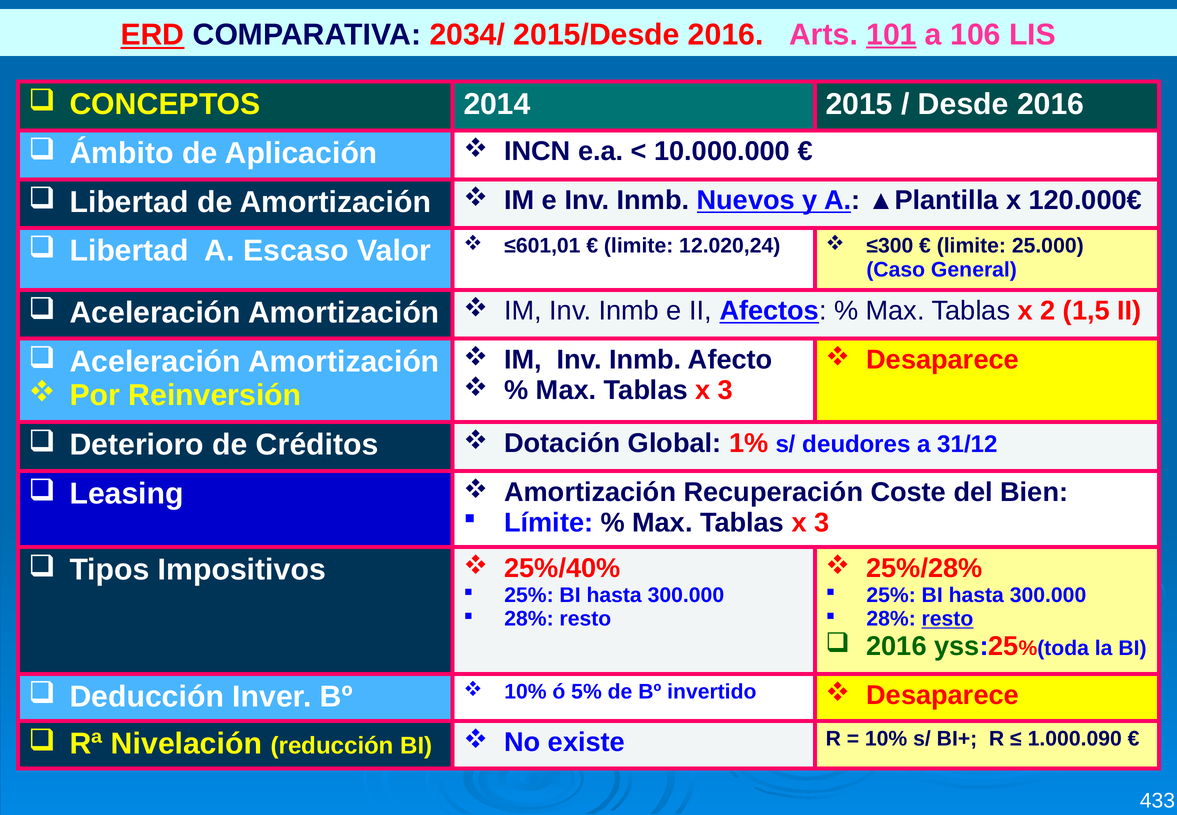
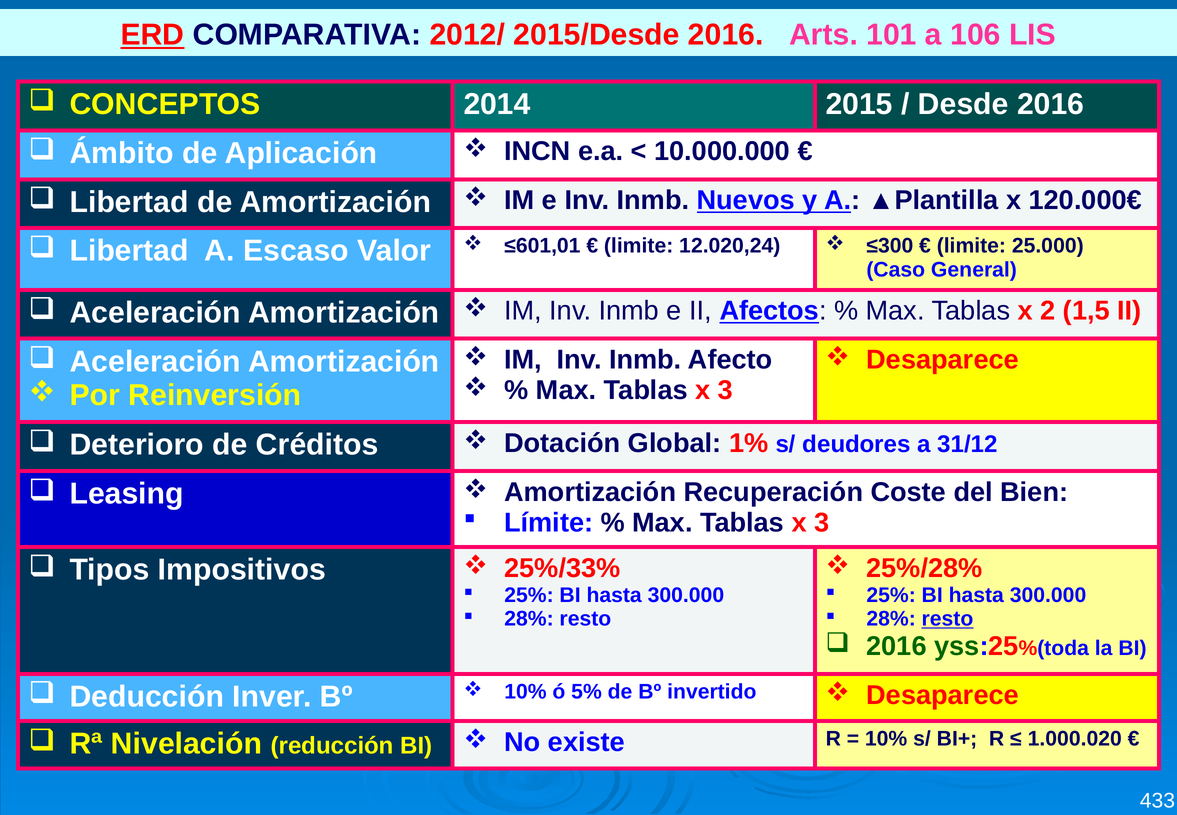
2034/: 2034/ -> 2012/
101 underline: present -> none
25%/40%: 25%/40% -> 25%/33%
1.000.090: 1.000.090 -> 1.000.020
